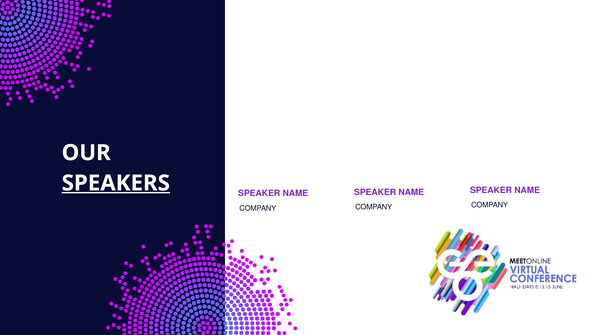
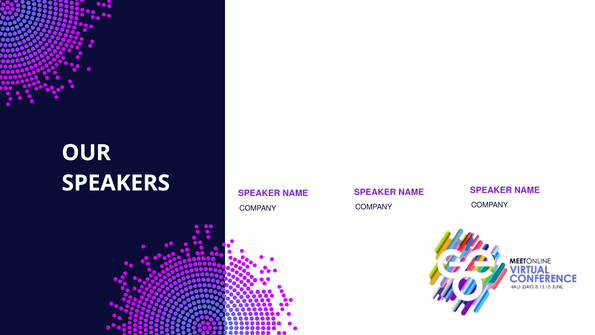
SPEAKERS underline: present -> none
